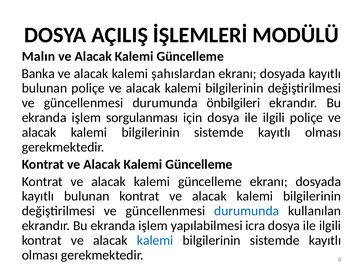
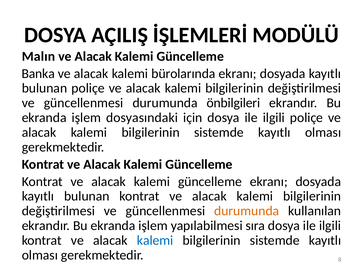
şahıslardan: şahıslardan -> bürolarında
sorgulanması: sorgulanması -> dosyasındaki
durumunda at (247, 211) colour: blue -> orange
icra: icra -> sıra
